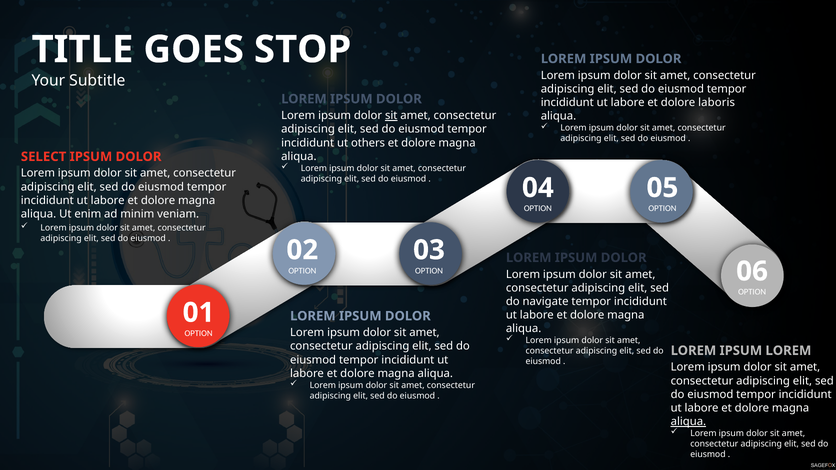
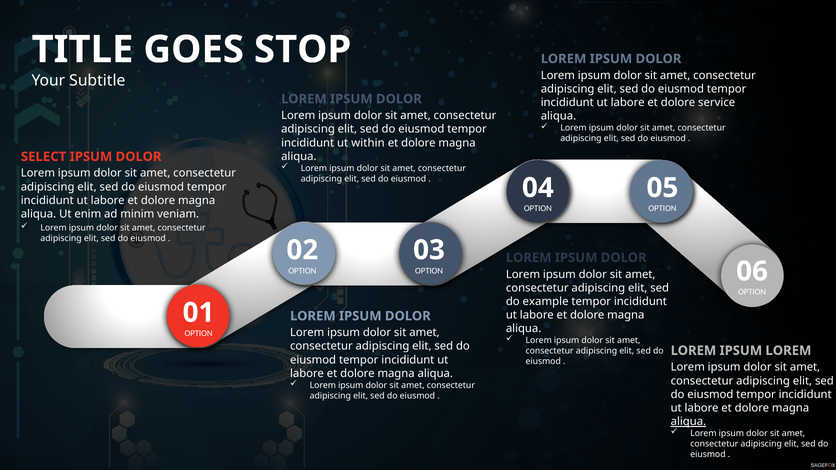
laboris: laboris -> service
sit at (391, 116) underline: present -> none
others: others -> within
navigate: navigate -> example
